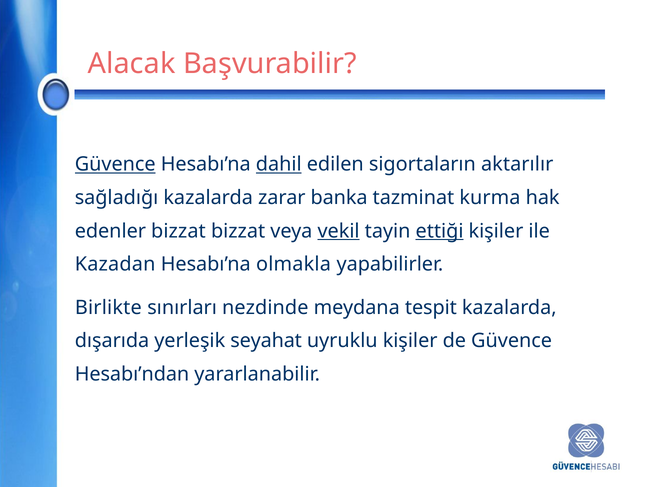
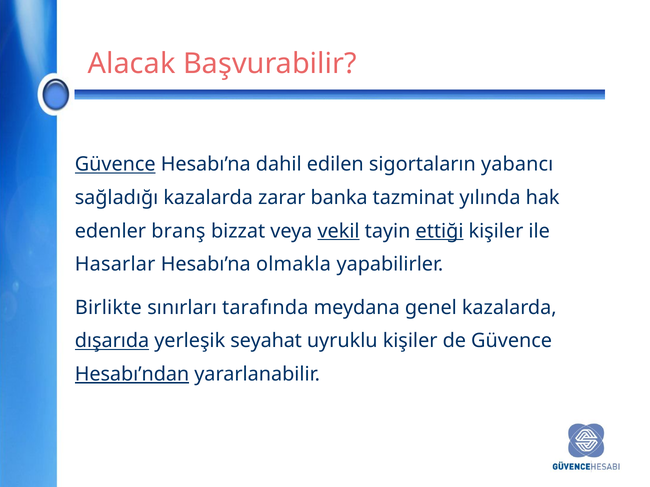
dahil underline: present -> none
aktarılır: aktarılır -> yabancı
kurma: kurma -> yılında
edenler bizzat: bizzat -> branş
Kazadan: Kazadan -> Hasarlar
nezdinde: nezdinde -> tarafında
tespit: tespit -> genel
dışarıda underline: none -> present
Hesabı’ndan underline: none -> present
